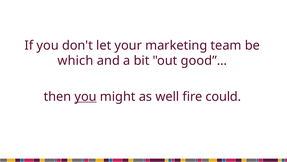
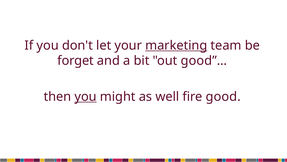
marketing underline: none -> present
which: which -> forget
could: could -> good
